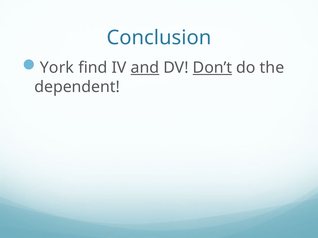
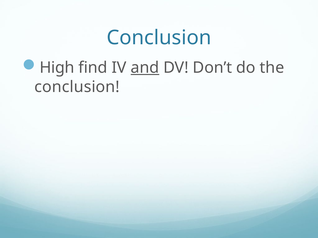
York: York -> High
Don’t underline: present -> none
dependent at (77, 87): dependent -> conclusion
